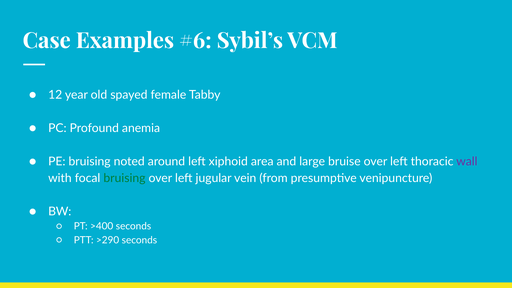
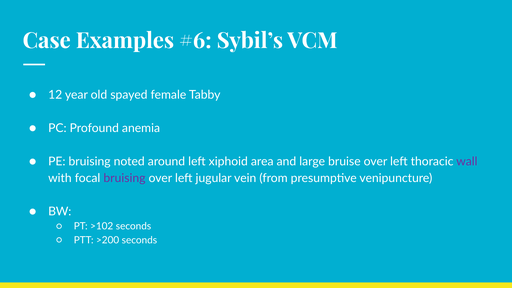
bruising at (124, 178) colour: green -> purple
>400: >400 -> >102
>290: >290 -> >200
